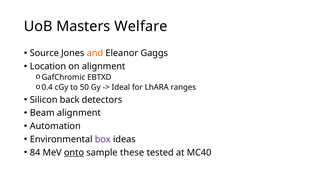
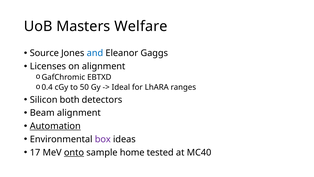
and colour: orange -> blue
Location: Location -> Licenses
back: back -> both
Automation underline: none -> present
84: 84 -> 17
these: these -> home
